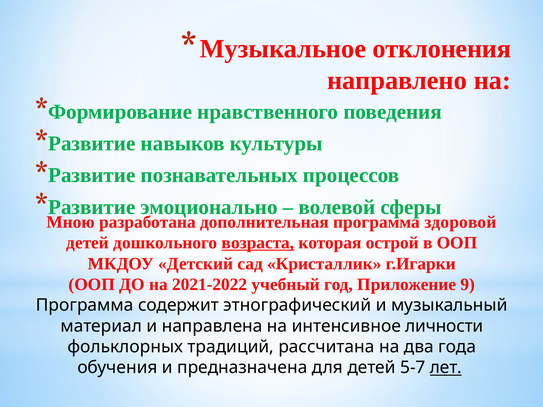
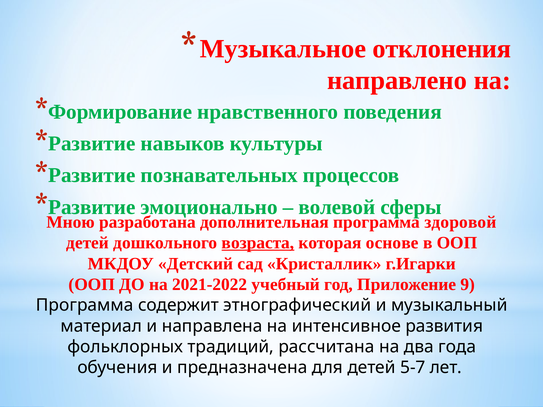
острой: острой -> основе
личности: личности -> развития
лет underline: present -> none
